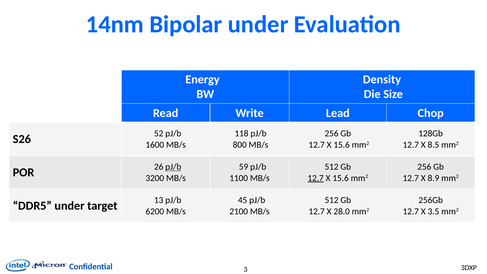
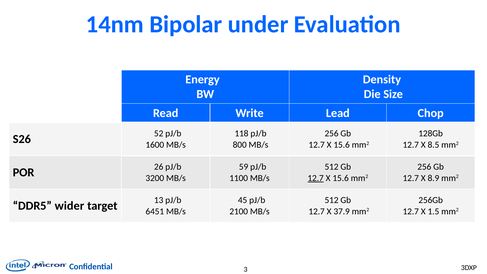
pJ/b at (173, 167) underline: present -> none
DDR5 under: under -> wider
6200: 6200 -> 6451
28.0: 28.0 -> 37.9
3.5: 3.5 -> 1.5
